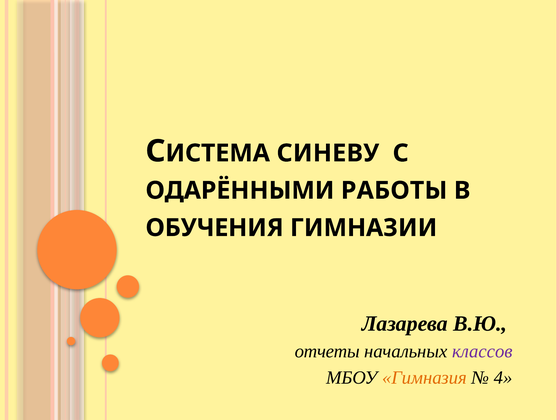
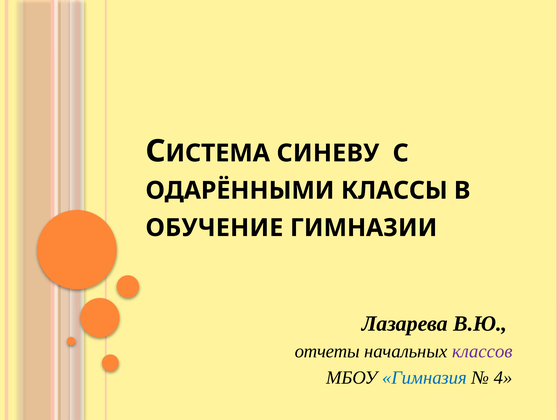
РАБОТЫ: РАБОТЫ -> КЛАССЫ
ОБУЧЕНИЯ: ОБУЧЕНИЯ -> ОБУЧЕНИЕ
Гимназия colour: orange -> blue
